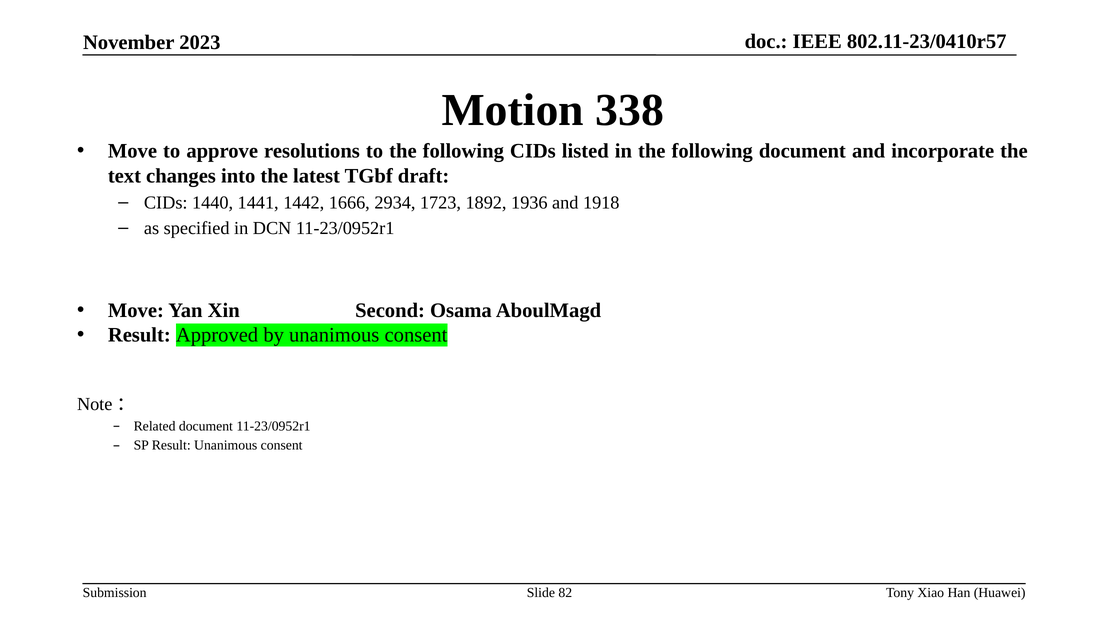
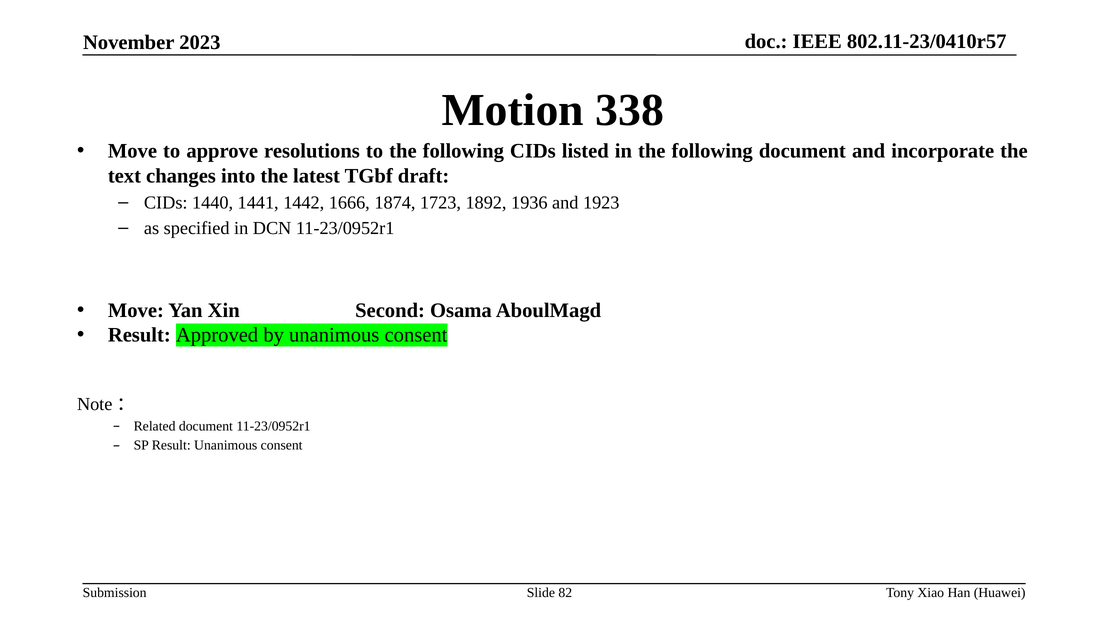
2934: 2934 -> 1874
1918: 1918 -> 1923
